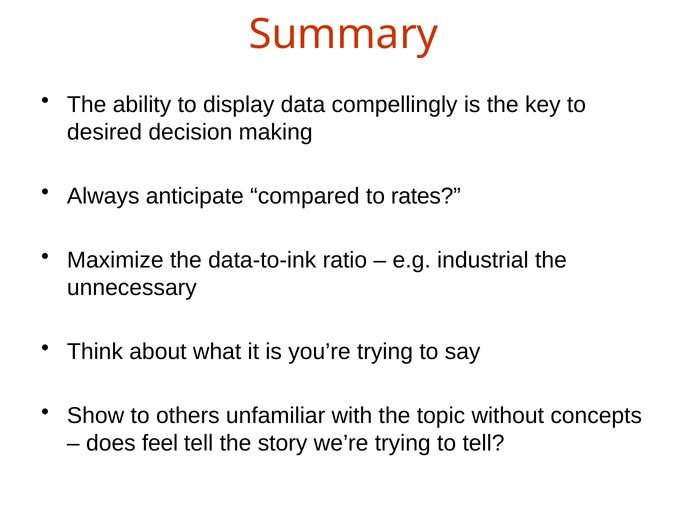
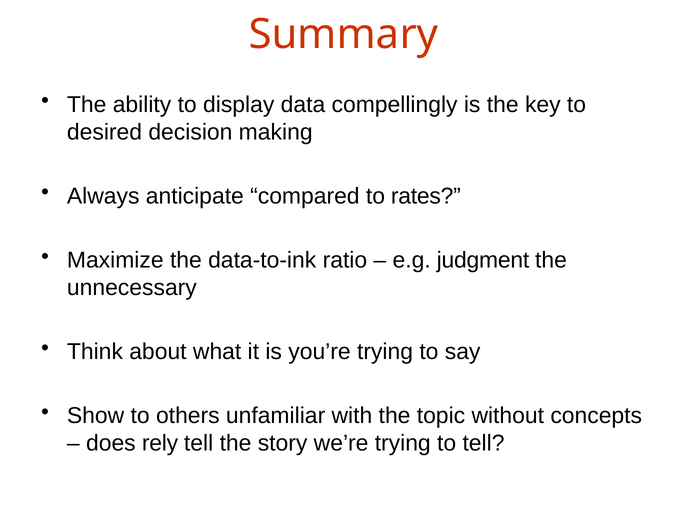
industrial: industrial -> judgment
feel: feel -> rely
